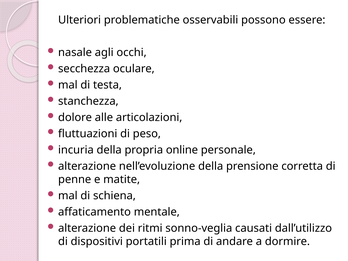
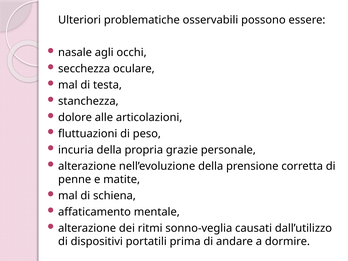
online: online -> grazie
